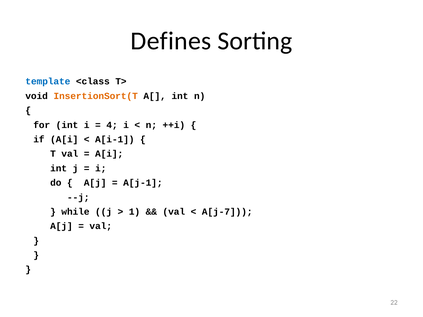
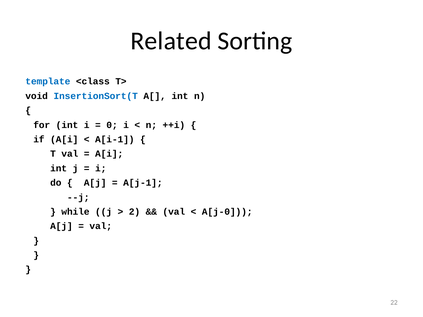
Defines: Defines -> Related
InsertionSort(T colour: orange -> blue
4: 4 -> 0
1: 1 -> 2
A[j-7: A[j-7 -> A[j-0
